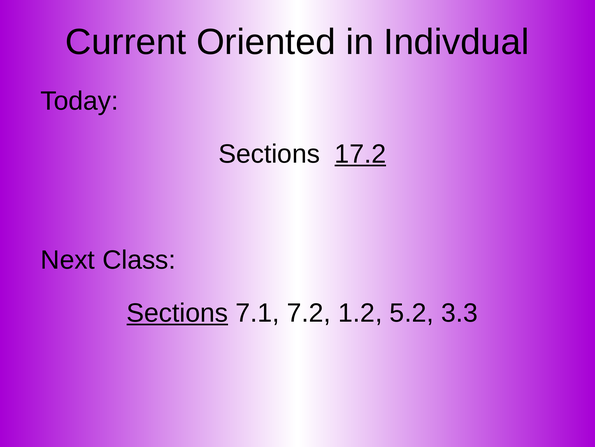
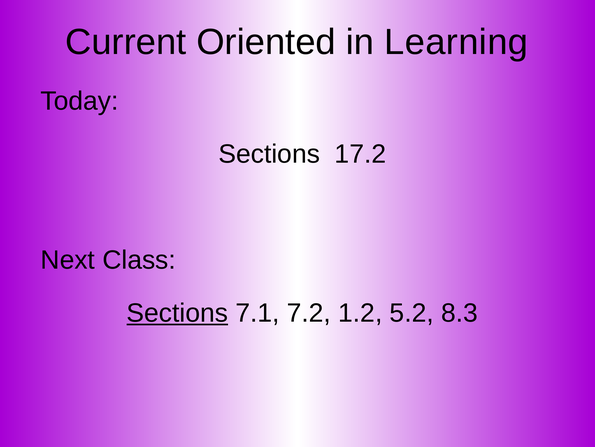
Indivdual: Indivdual -> Learning
17.2 underline: present -> none
3.3: 3.3 -> 8.3
